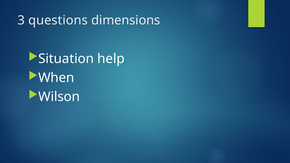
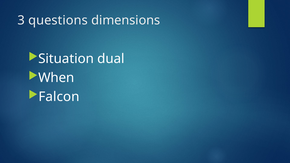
help: help -> dual
Wilson: Wilson -> Falcon
